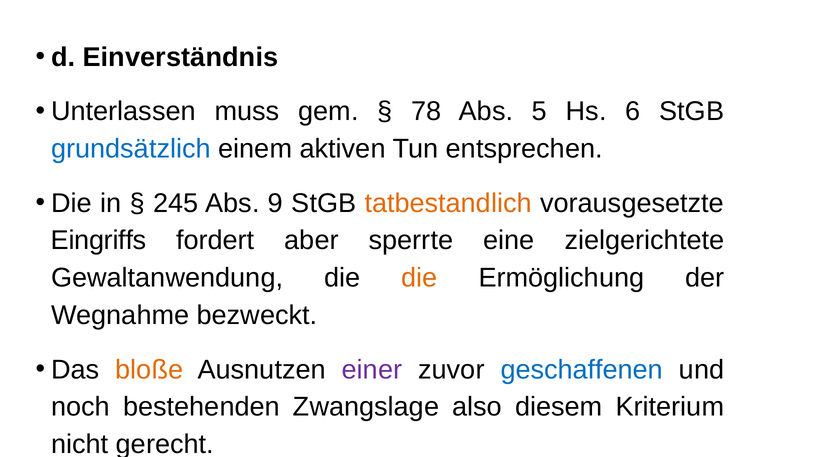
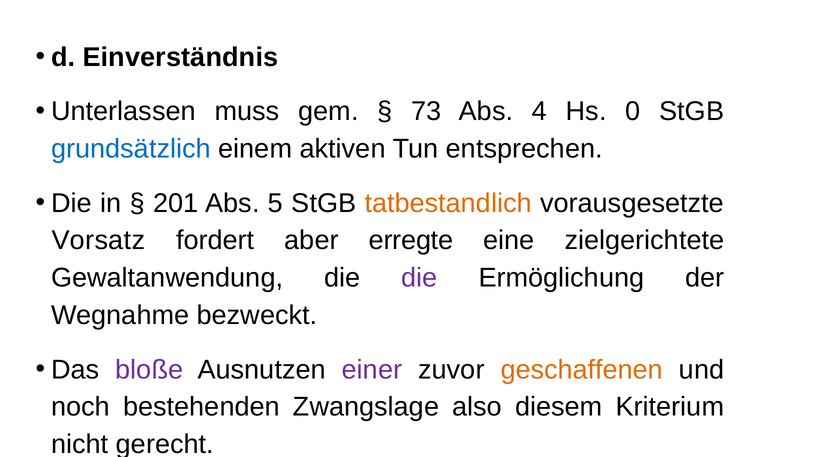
78: 78 -> 73
5: 5 -> 4
6: 6 -> 0
245: 245 -> 201
9: 9 -> 5
Eingriffs: Eingriffs -> Vorsatz
sperrte: sperrte -> erregte
die at (419, 278) colour: orange -> purple
bloße colour: orange -> purple
geschaffenen colour: blue -> orange
